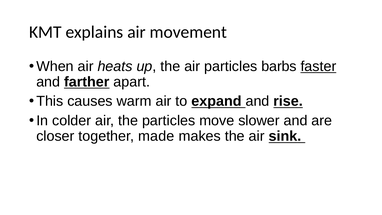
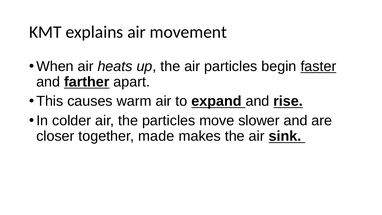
barbs: barbs -> begin
